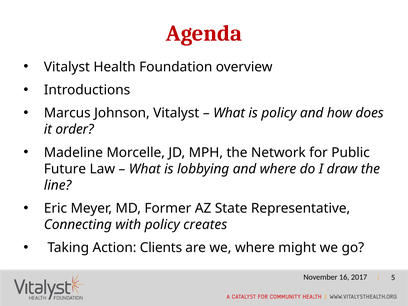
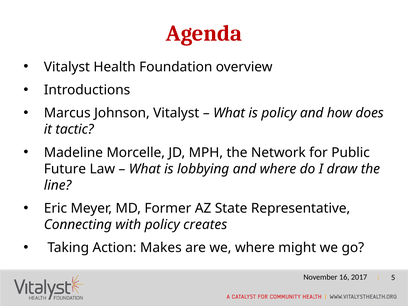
order: order -> tactic
Clients: Clients -> Makes
